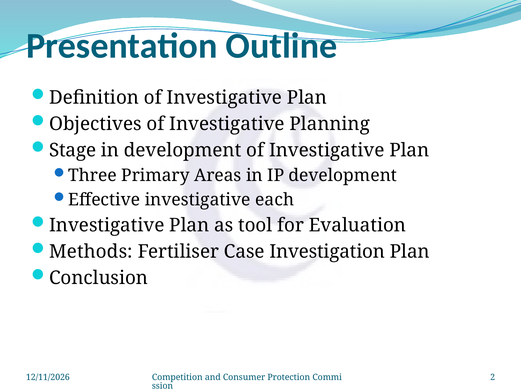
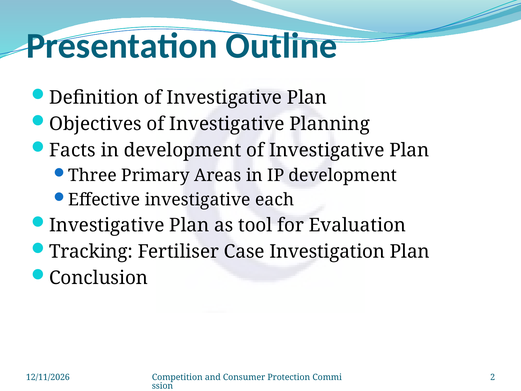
Stage: Stage -> Facts
Methods: Methods -> Tracking
